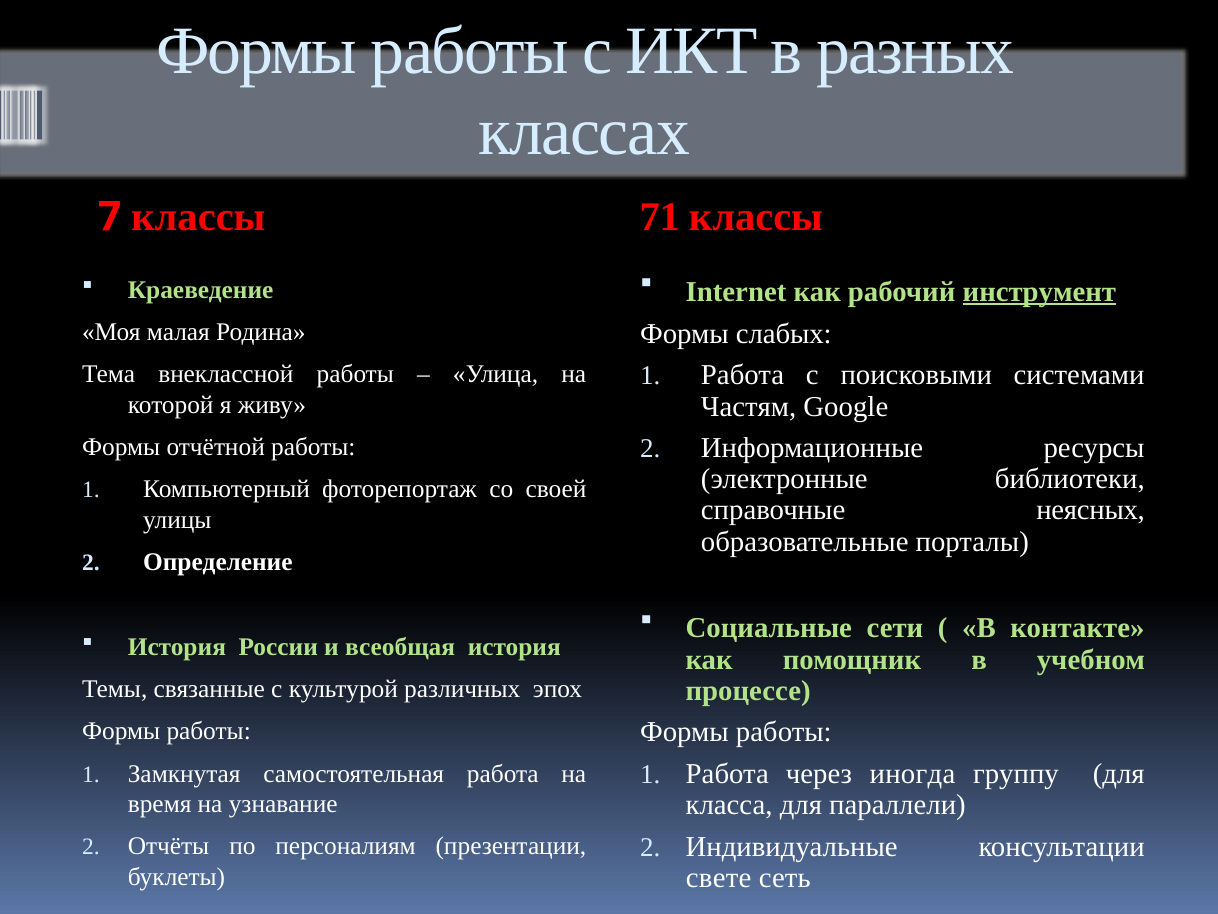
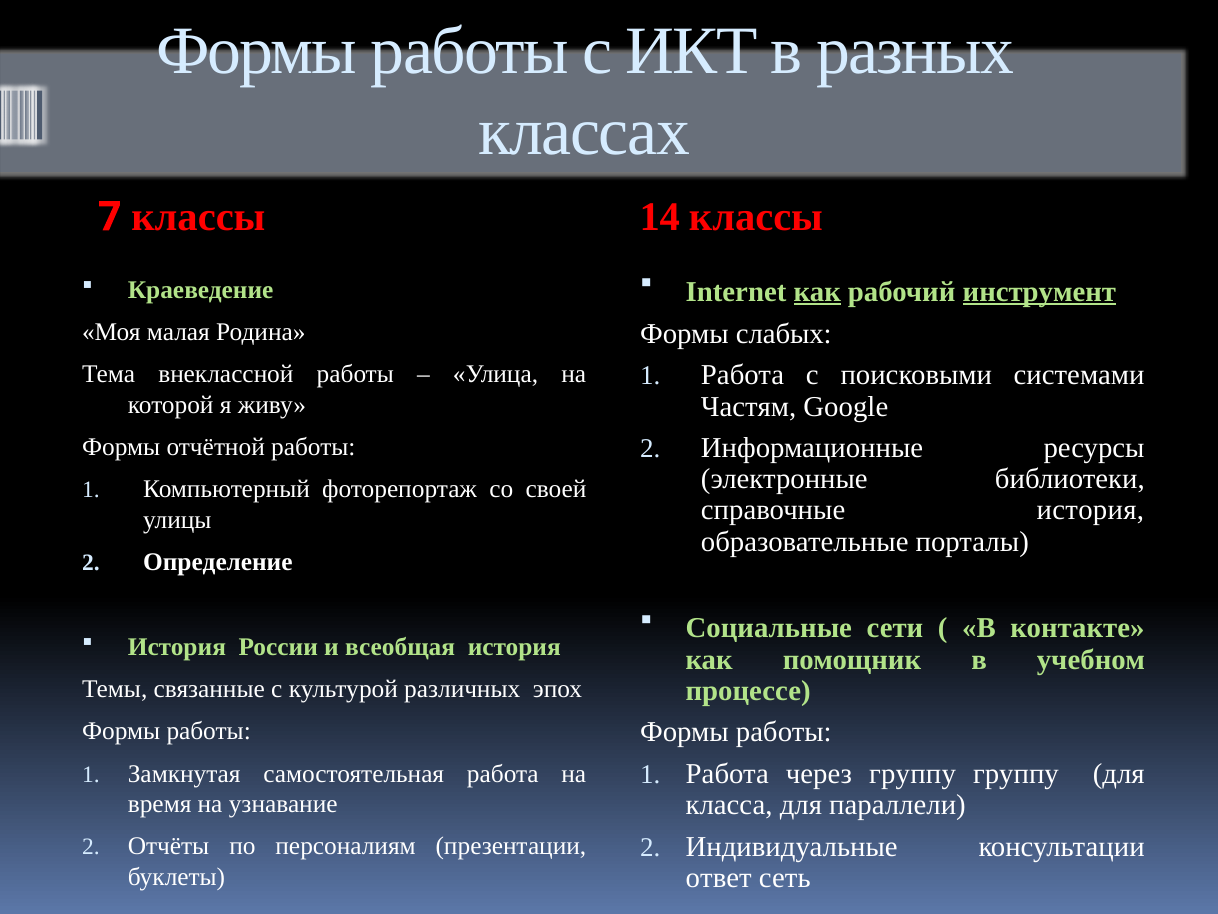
71: 71 -> 14
как at (817, 292) underline: none -> present
справочные неясных: неясных -> история
через иногда: иногда -> группу
свете: свете -> ответ
